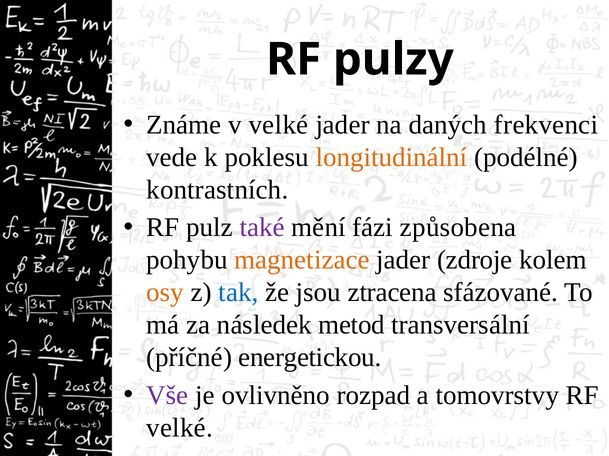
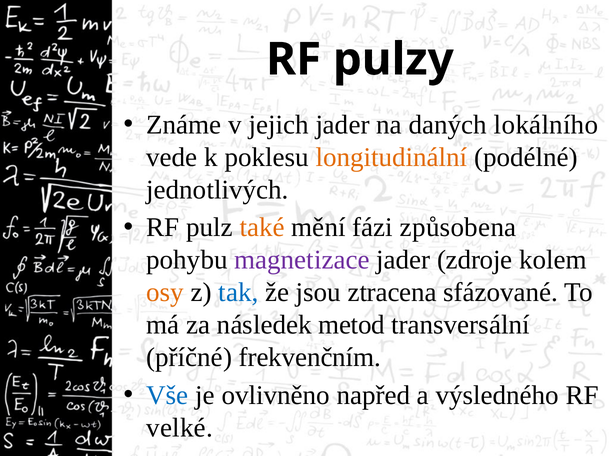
v velké: velké -> jejich
frekvenci: frekvenci -> lokálního
kontrastních: kontrastních -> jednotlivých
také colour: purple -> orange
magnetizace colour: orange -> purple
energetickou: energetickou -> frekvenčním
Vše colour: purple -> blue
rozpad: rozpad -> napřed
tomovrstvy: tomovrstvy -> výsledného
